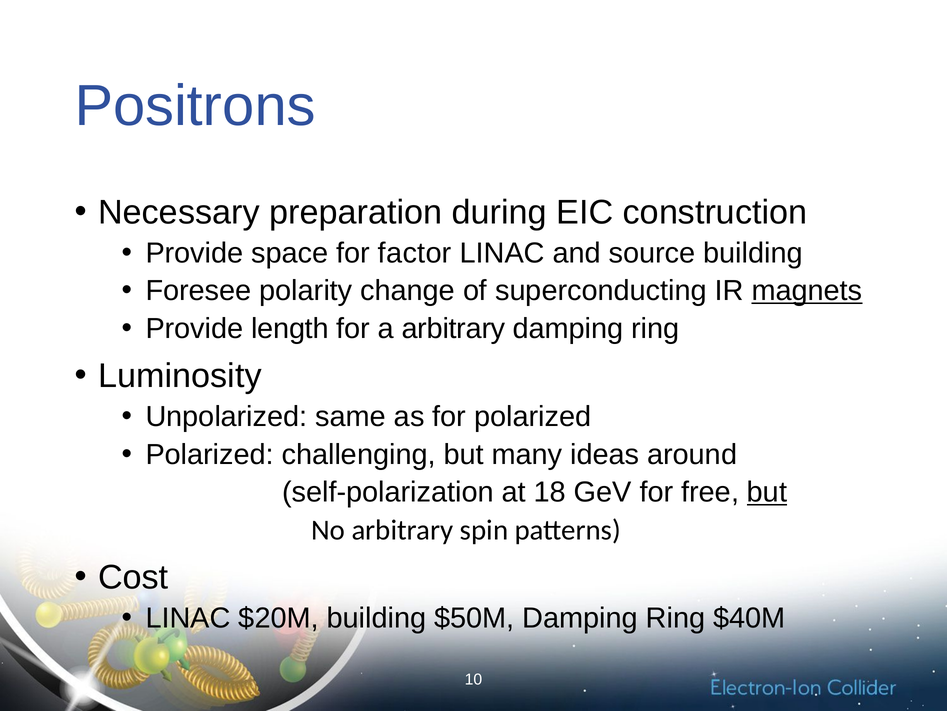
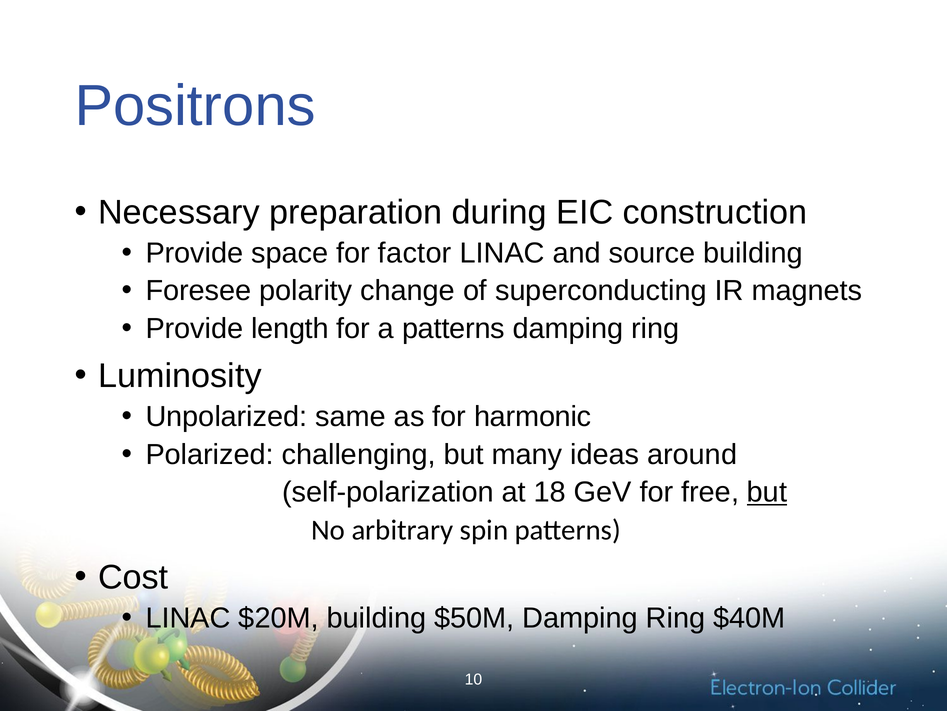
magnets underline: present -> none
a arbitrary: arbitrary -> patterns
for polarized: polarized -> harmonic
